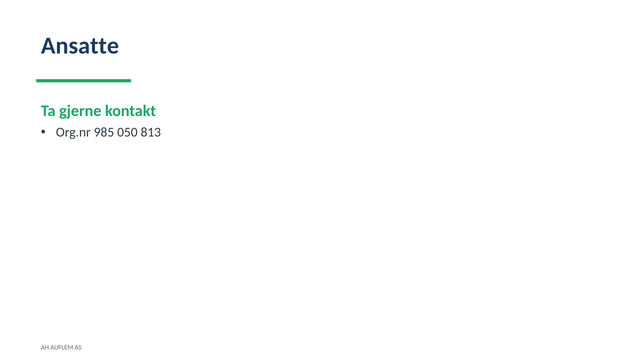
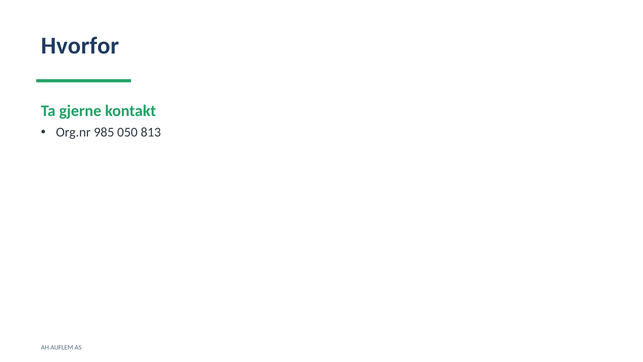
Ansatte: Ansatte -> Hvorfor
